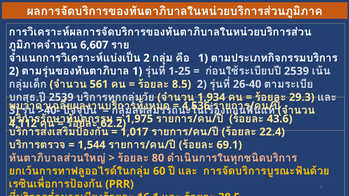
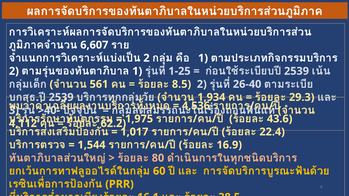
69.1: 69.1 -> 16.9
